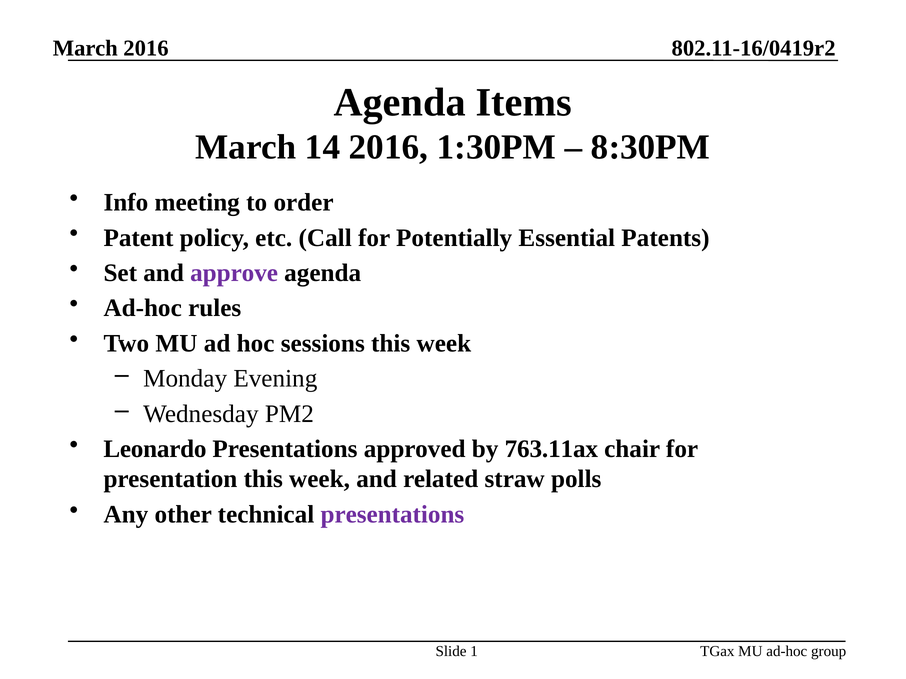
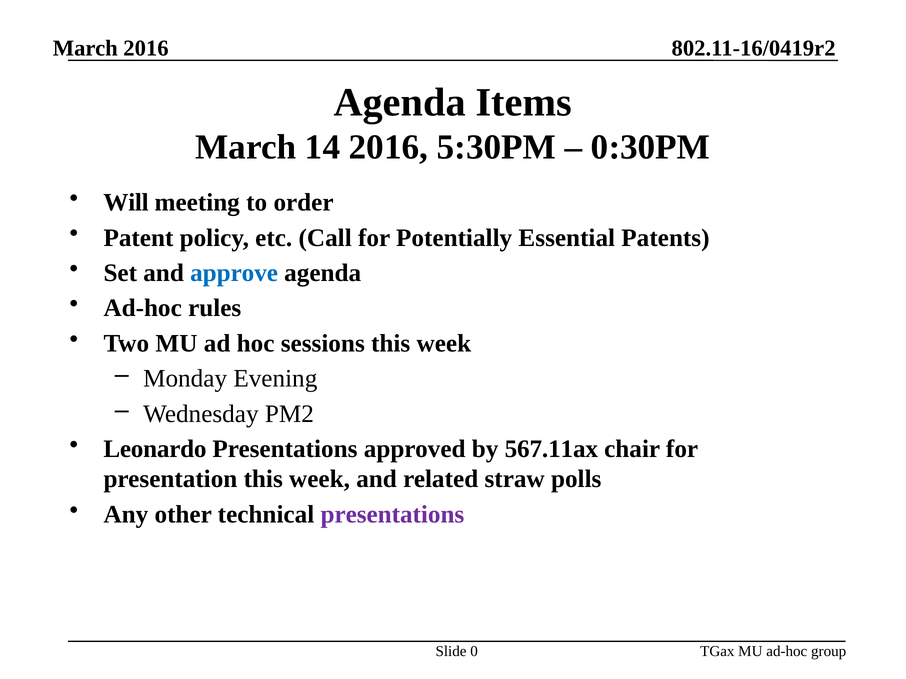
1:30PM: 1:30PM -> 5:30PM
8:30PM: 8:30PM -> 0:30PM
Info: Info -> Will
approve colour: purple -> blue
763.11ax: 763.11ax -> 567.11ax
1: 1 -> 0
